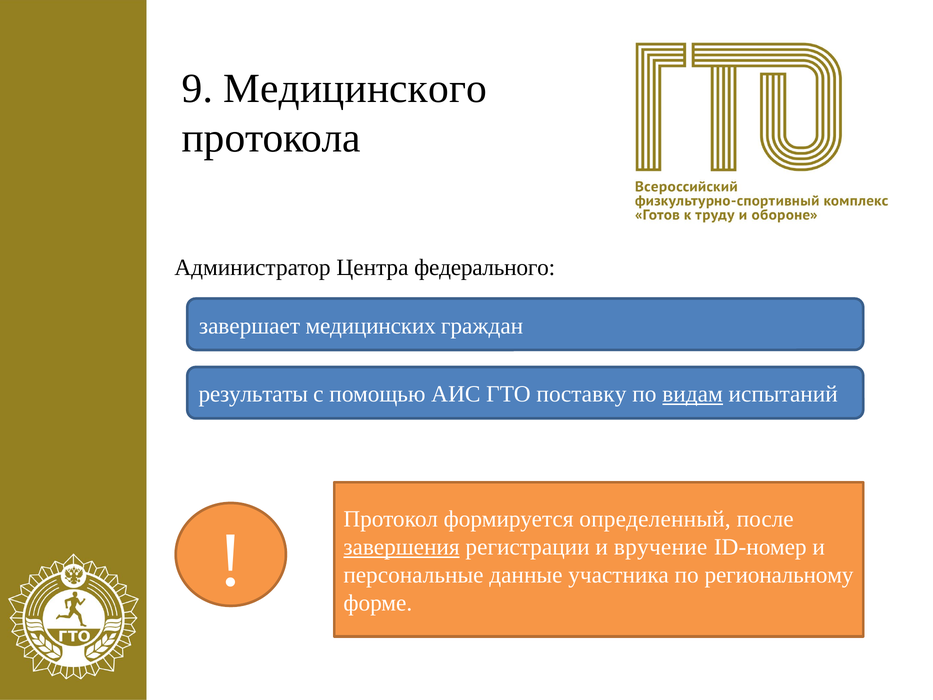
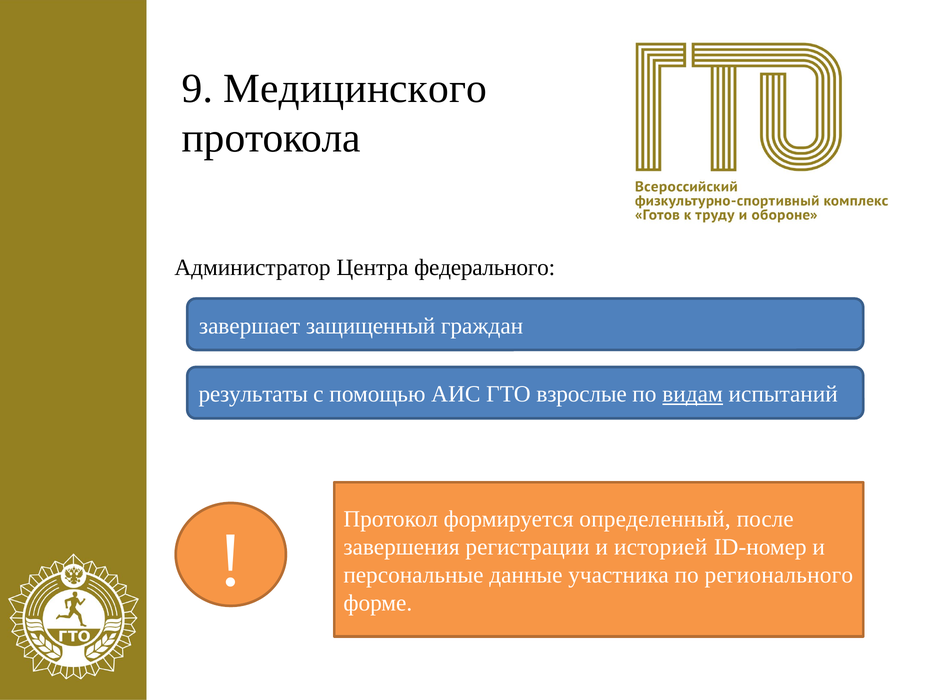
медицинских: медицинских -> защищенный
поставку: поставку -> взрослые
завершения underline: present -> none
вручение: вручение -> историей
региональному: региональному -> регионального
